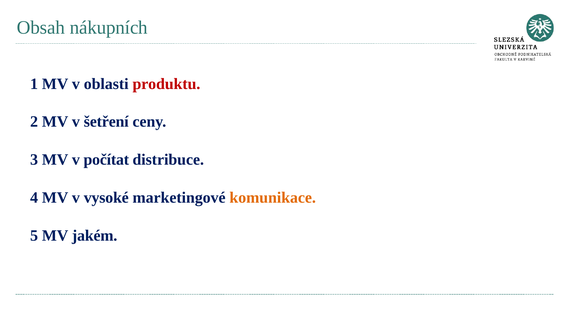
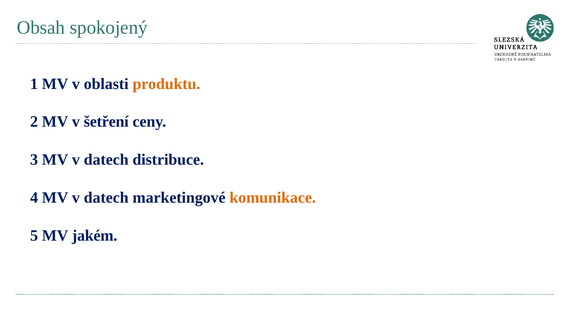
nákupních: nákupních -> spokojený
produktu colour: red -> orange
3 MV v počítat: počítat -> datech
4 MV v vysoké: vysoké -> datech
